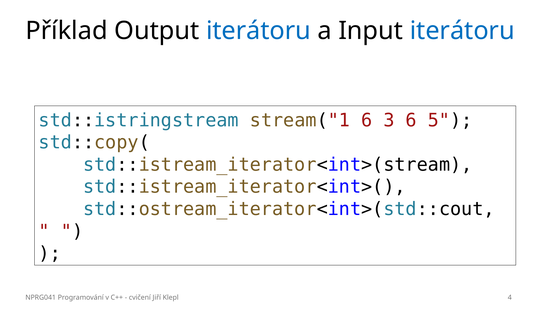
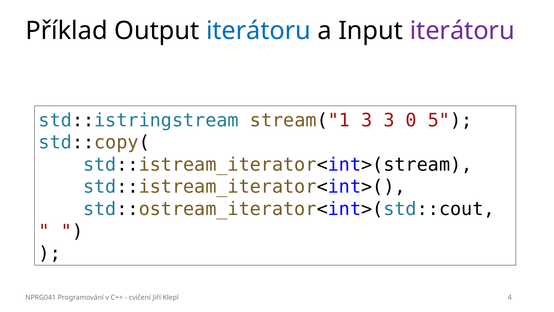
iterátoru at (462, 31) colour: blue -> purple
stream("1 6: 6 -> 3
3 6: 6 -> 0
